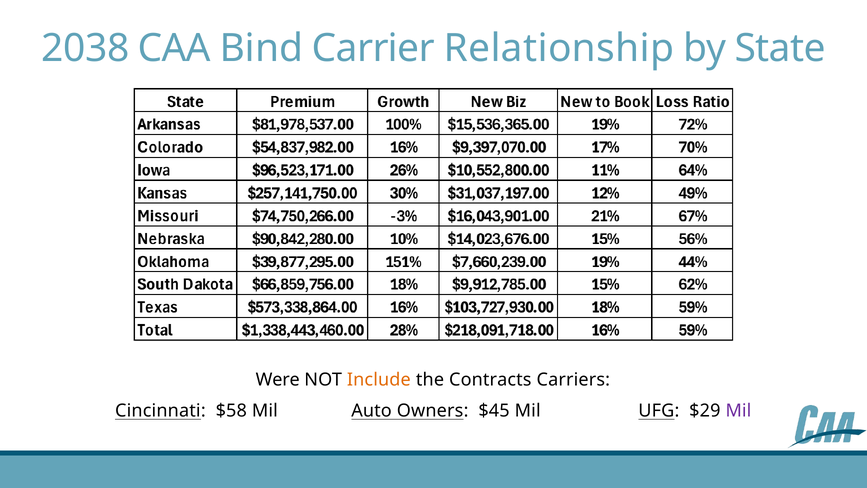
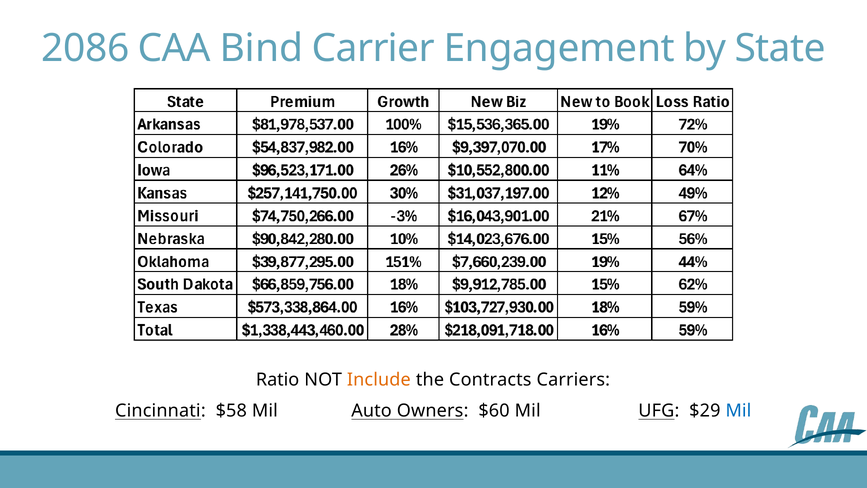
2038: 2038 -> 2086
Relationship: Relationship -> Engagement
Were: Were -> Ratio
$45: $45 -> $60
Mil at (738, 411) colour: purple -> blue
